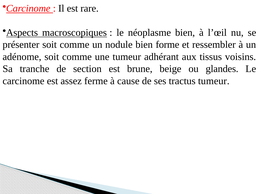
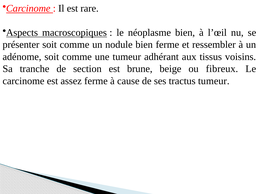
bien forme: forme -> ferme
glandes: glandes -> fibreux
